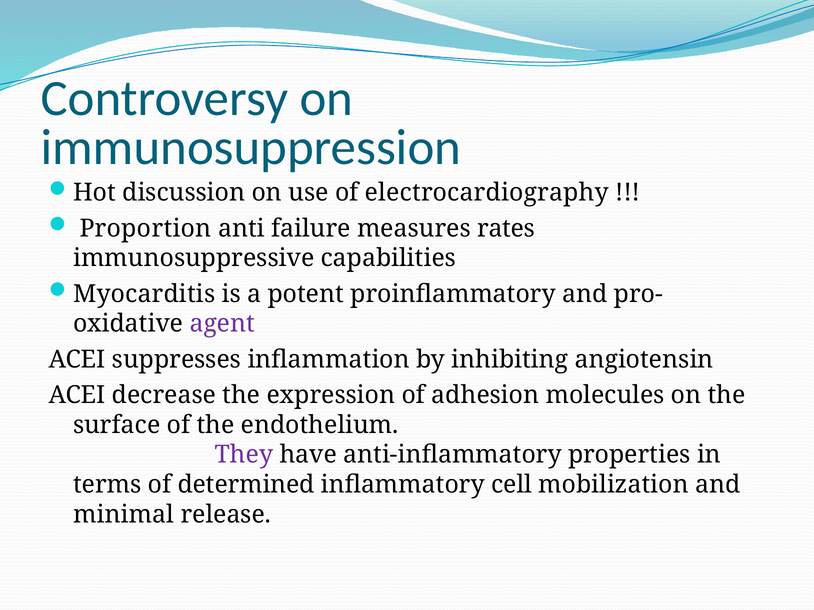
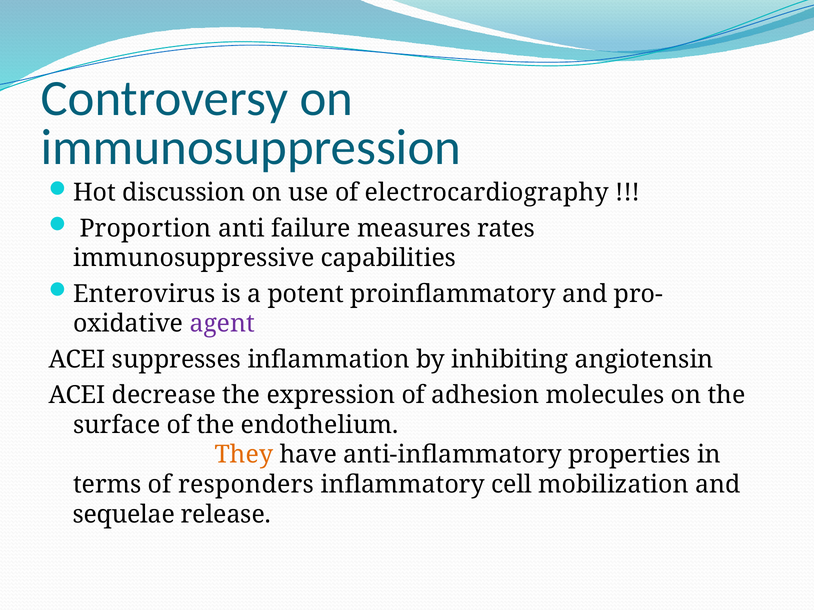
Myocarditis: Myocarditis -> Enterovirus
They colour: purple -> orange
determined: determined -> responders
minimal: minimal -> sequelae
